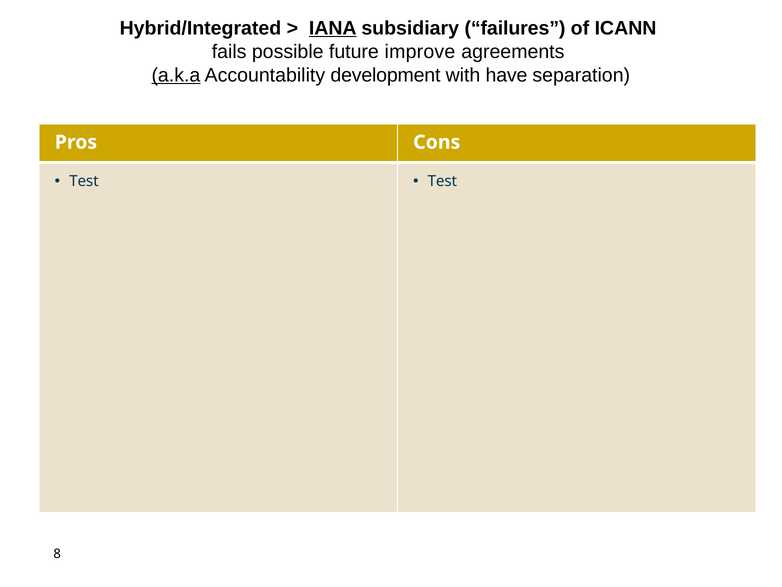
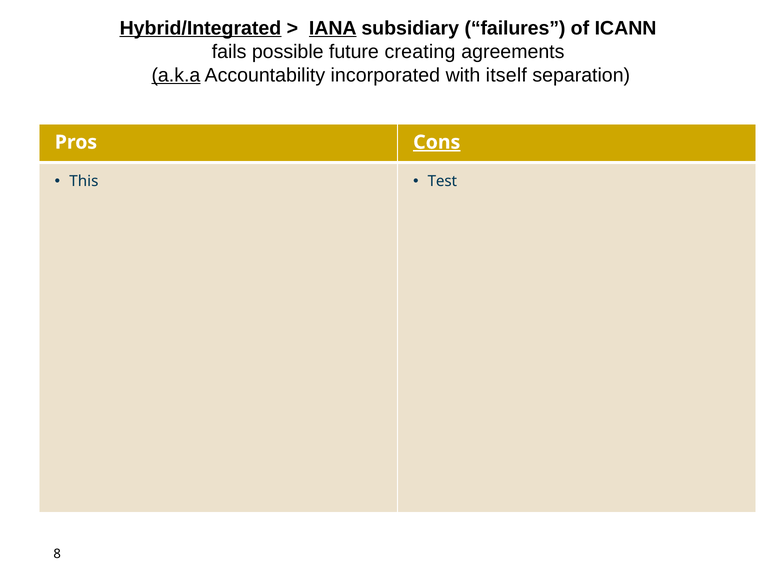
Hybrid/Integrated underline: none -> present
improve: improve -> creating
development: development -> incorporated
have: have -> itself
Cons underline: none -> present
Test at (84, 181): Test -> This
